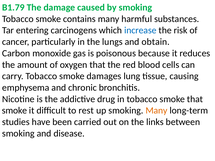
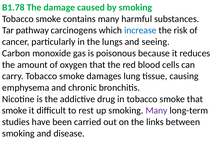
B1.79: B1.79 -> B1.78
entering: entering -> pathway
obtain: obtain -> seeing
Many at (156, 111) colour: orange -> purple
